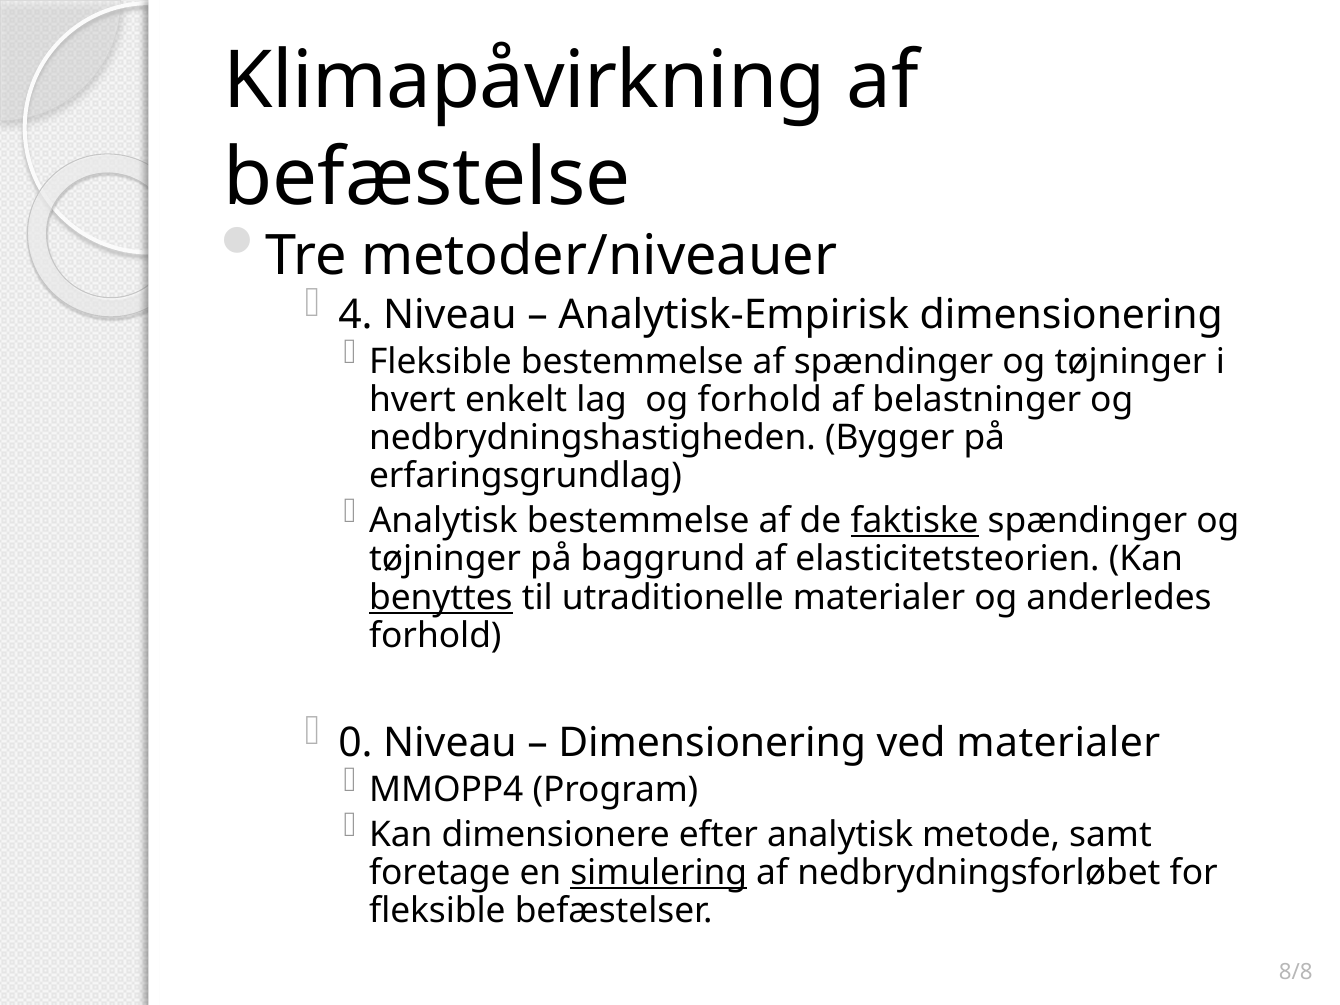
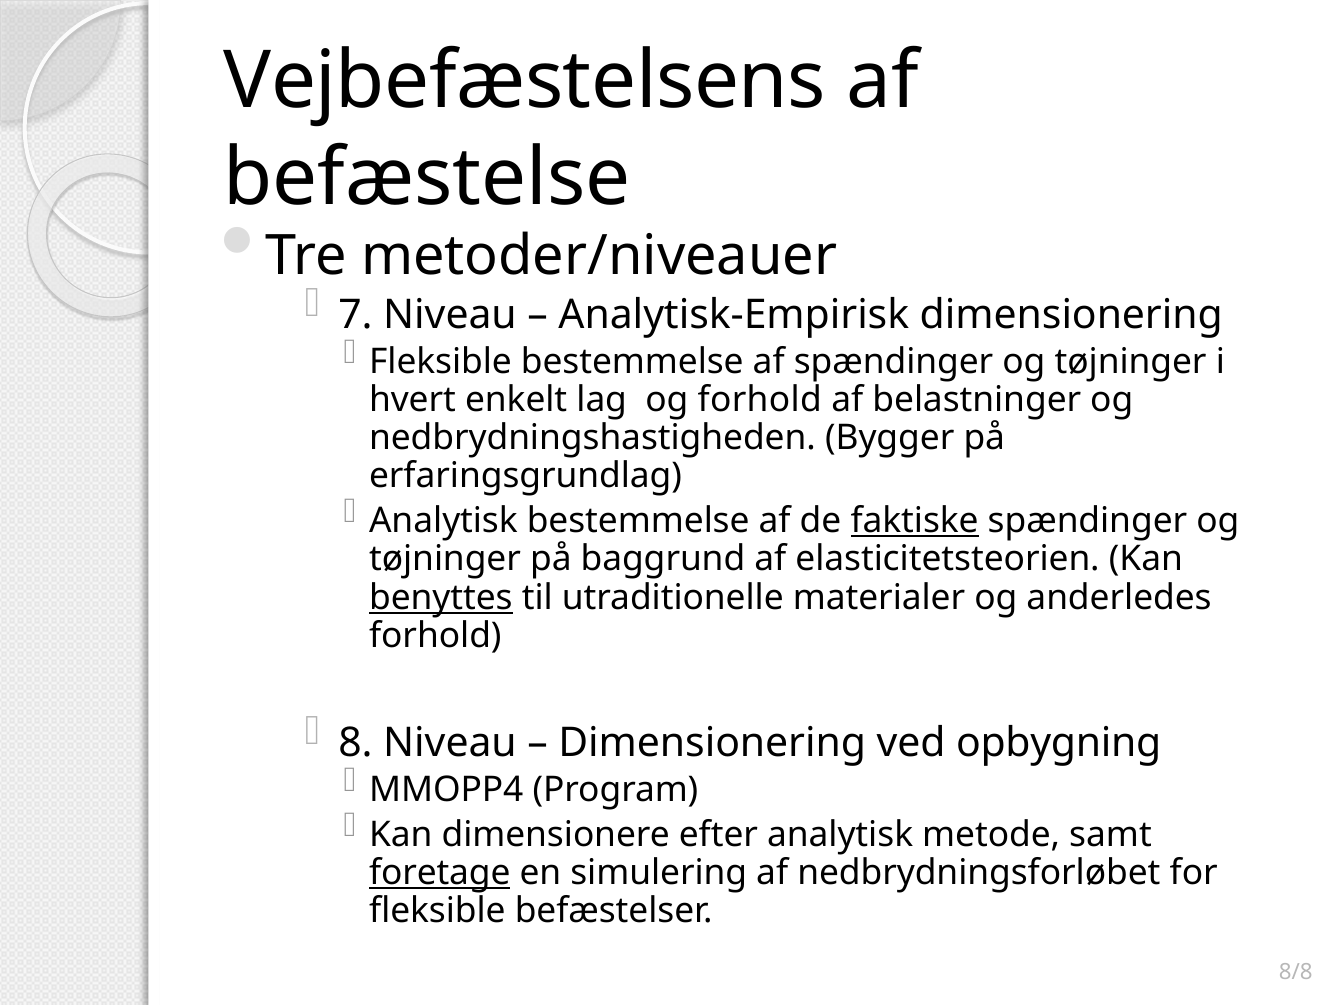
Klimapåvirkning: Klimapåvirkning -> Vejbefæstelsens
4: 4 -> 7
0: 0 -> 8
ved materialer: materialer -> opbygning
foretage underline: none -> present
simulering underline: present -> none
